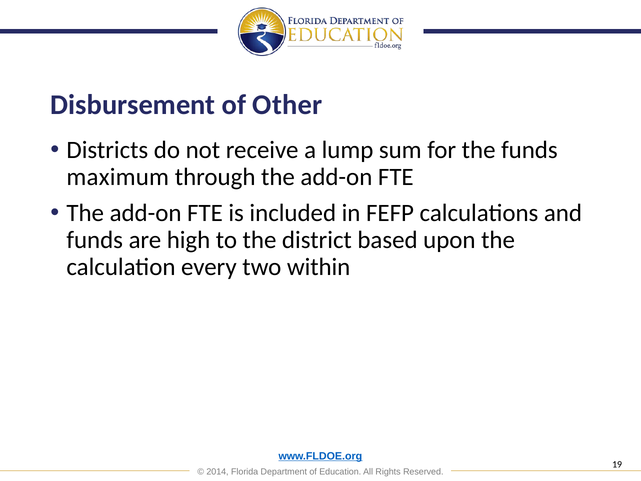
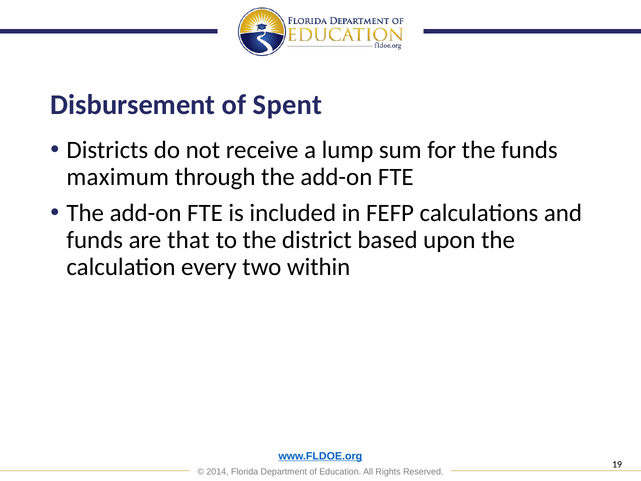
Other: Other -> Spent
high: high -> that
